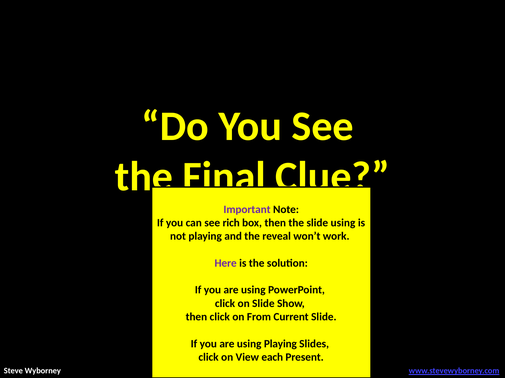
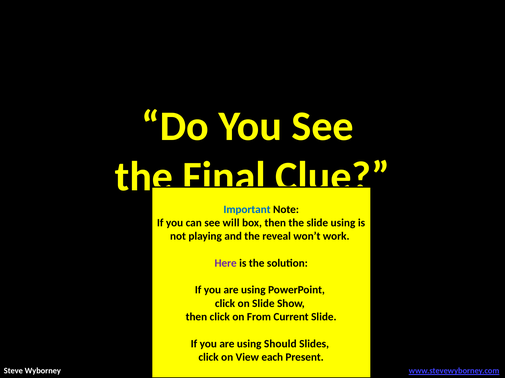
Important colour: purple -> blue
rich: rich -> will
using Playing: Playing -> Should
